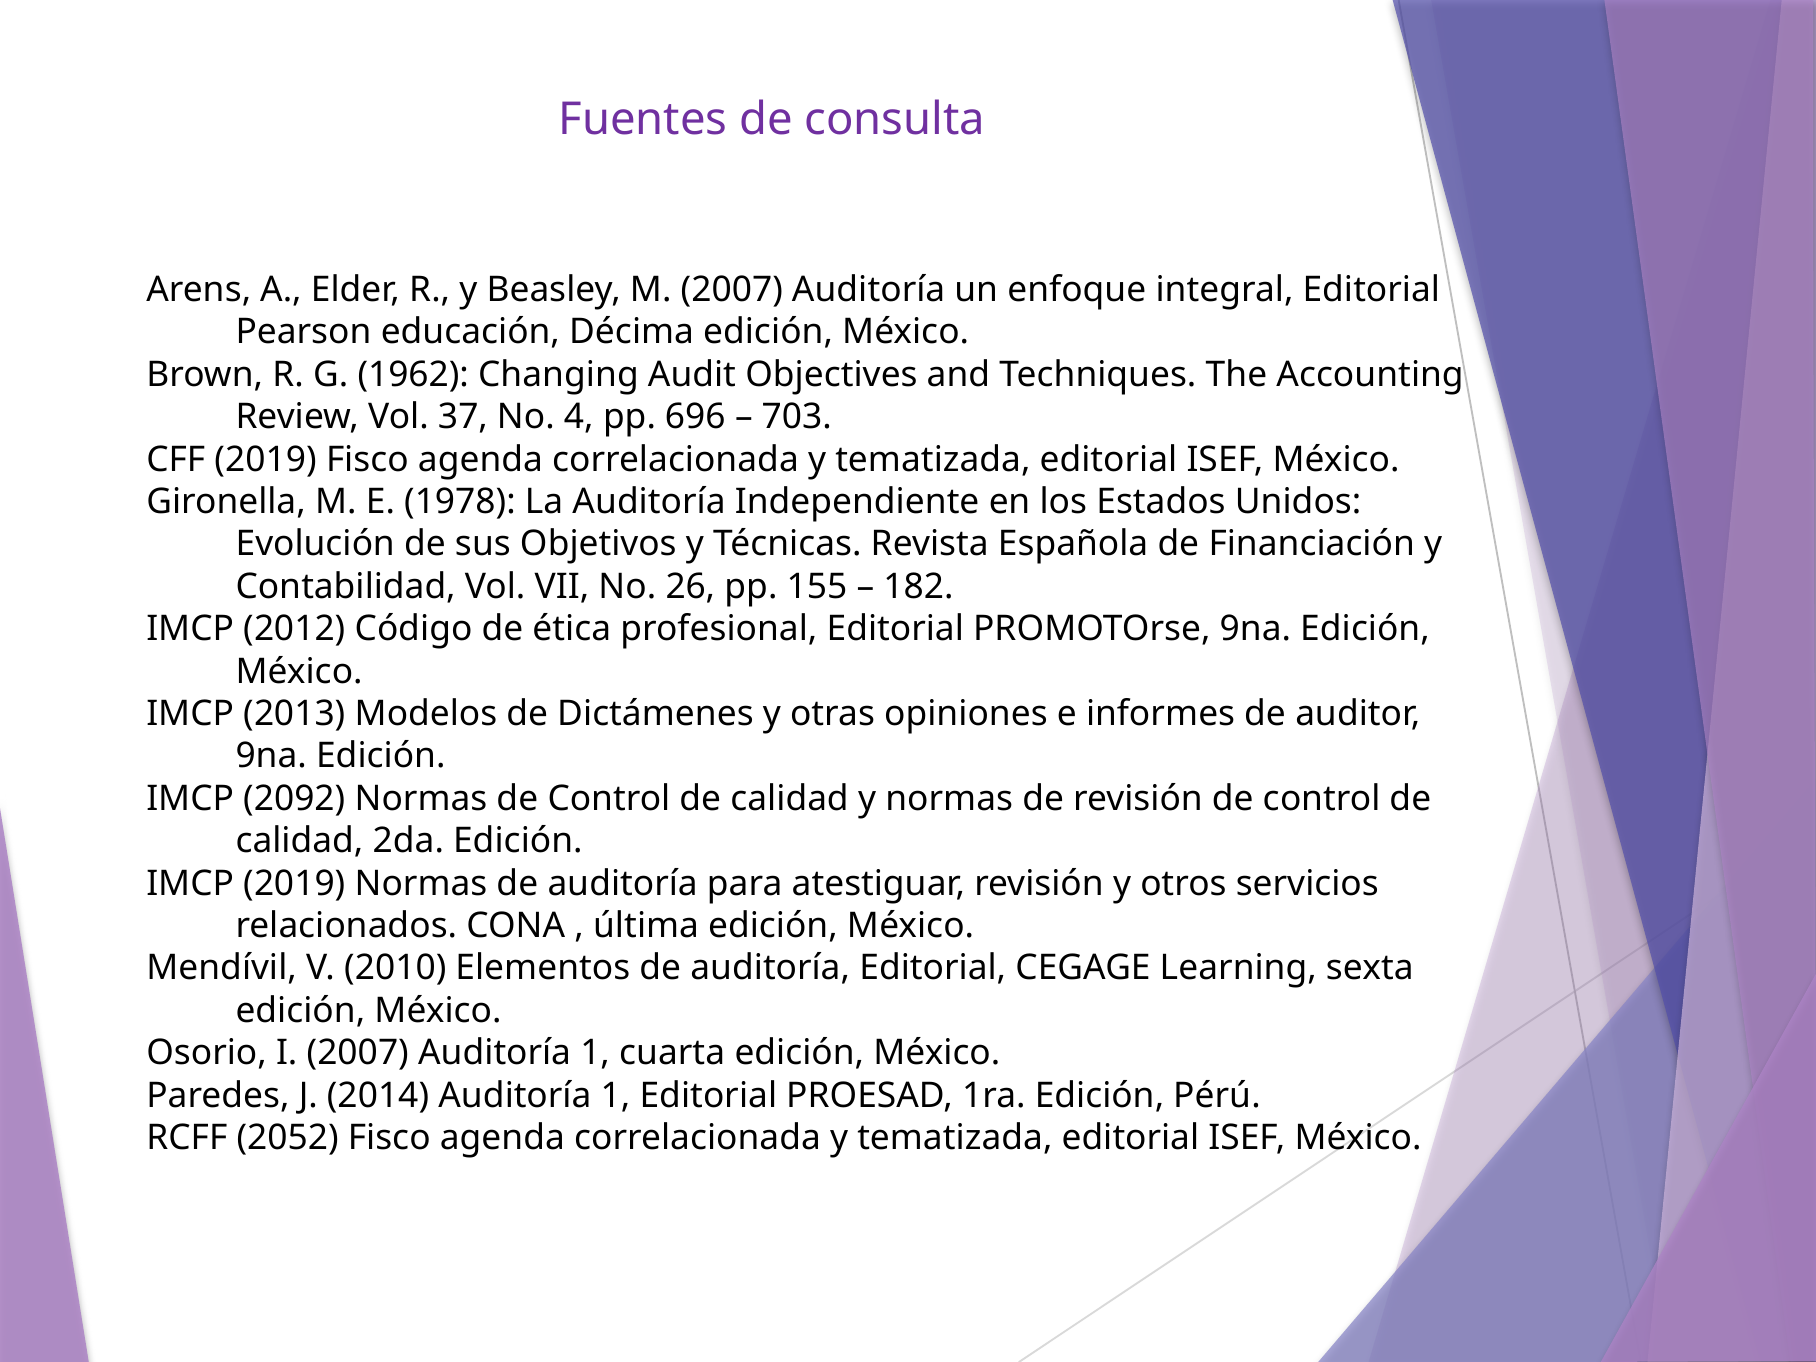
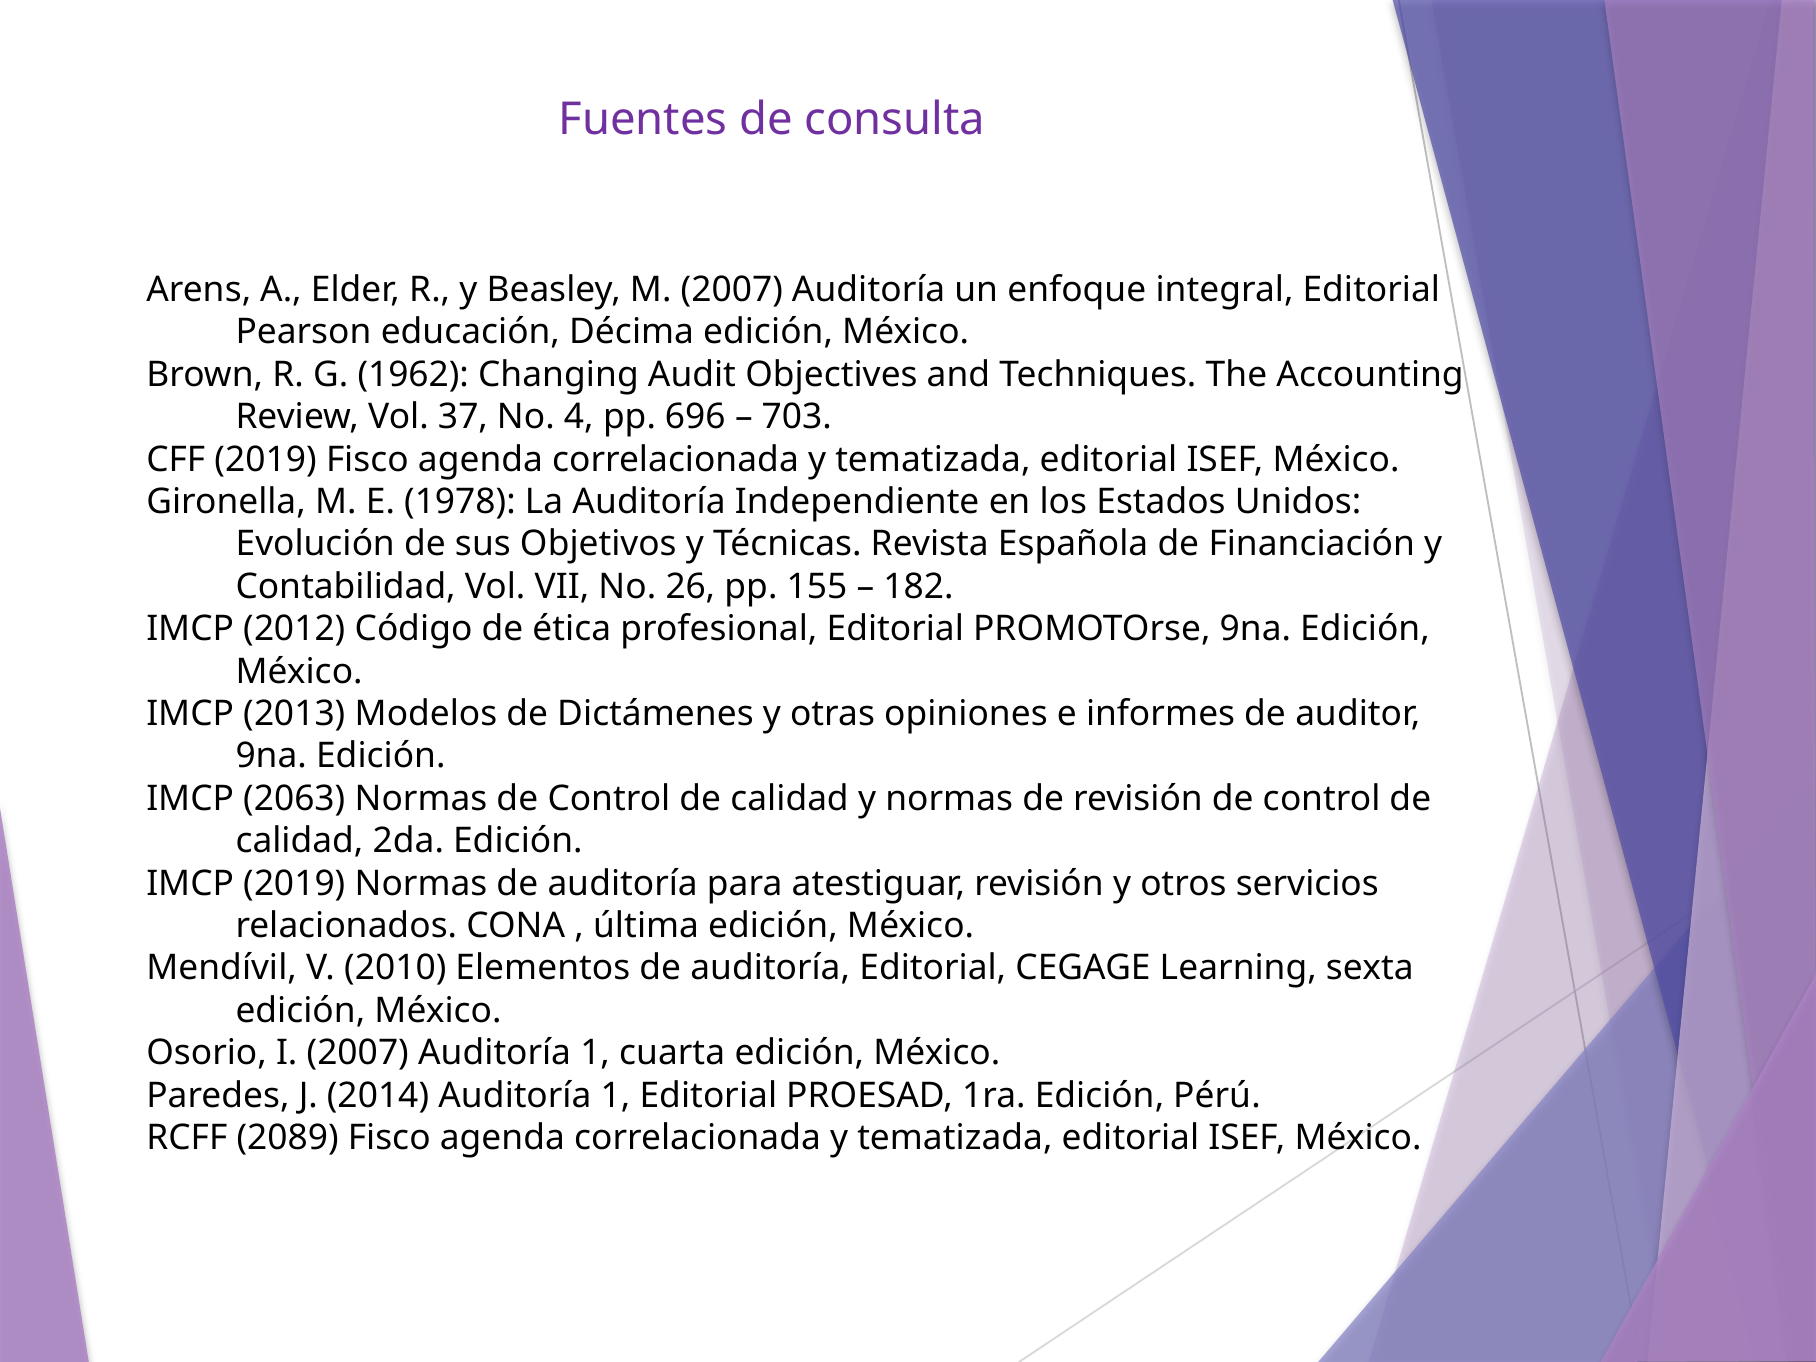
2092: 2092 -> 2063
2052: 2052 -> 2089
